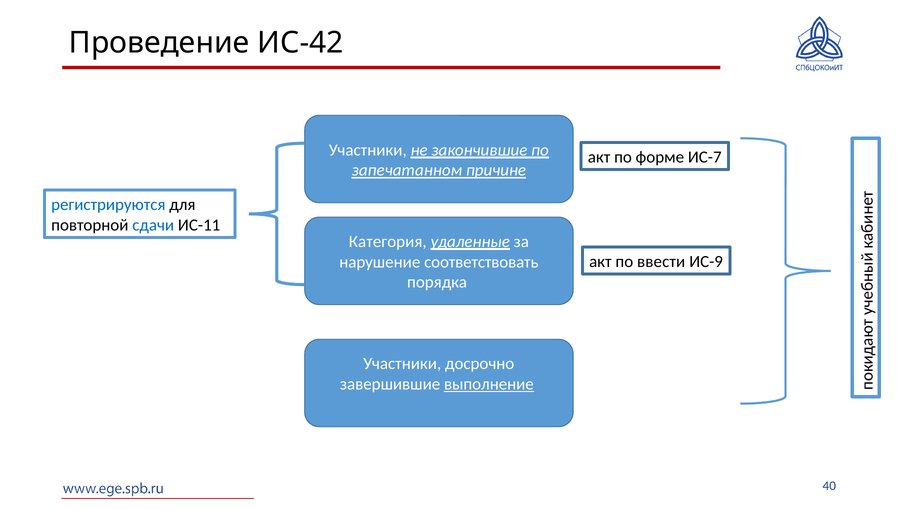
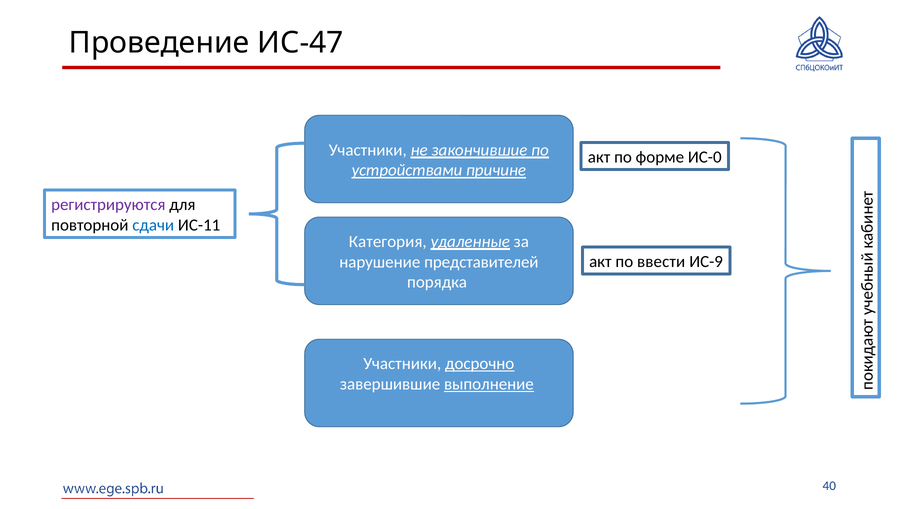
ИС-42: ИС-42 -> ИС-47
ИС-7: ИС-7 -> ИС-0
запечатанном: запечатанном -> устройствами
регистрируются colour: blue -> purple
соответствовать: соответствовать -> представителей
досрочно underline: none -> present
